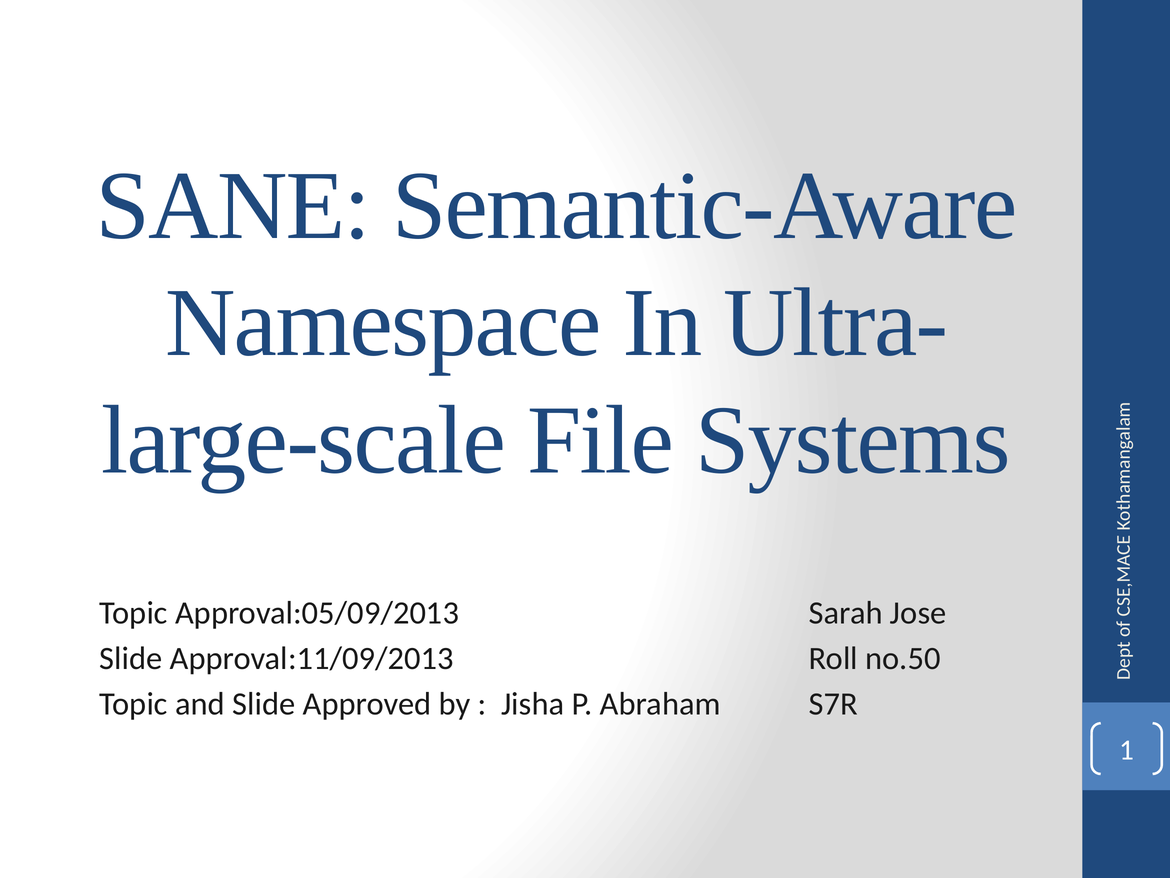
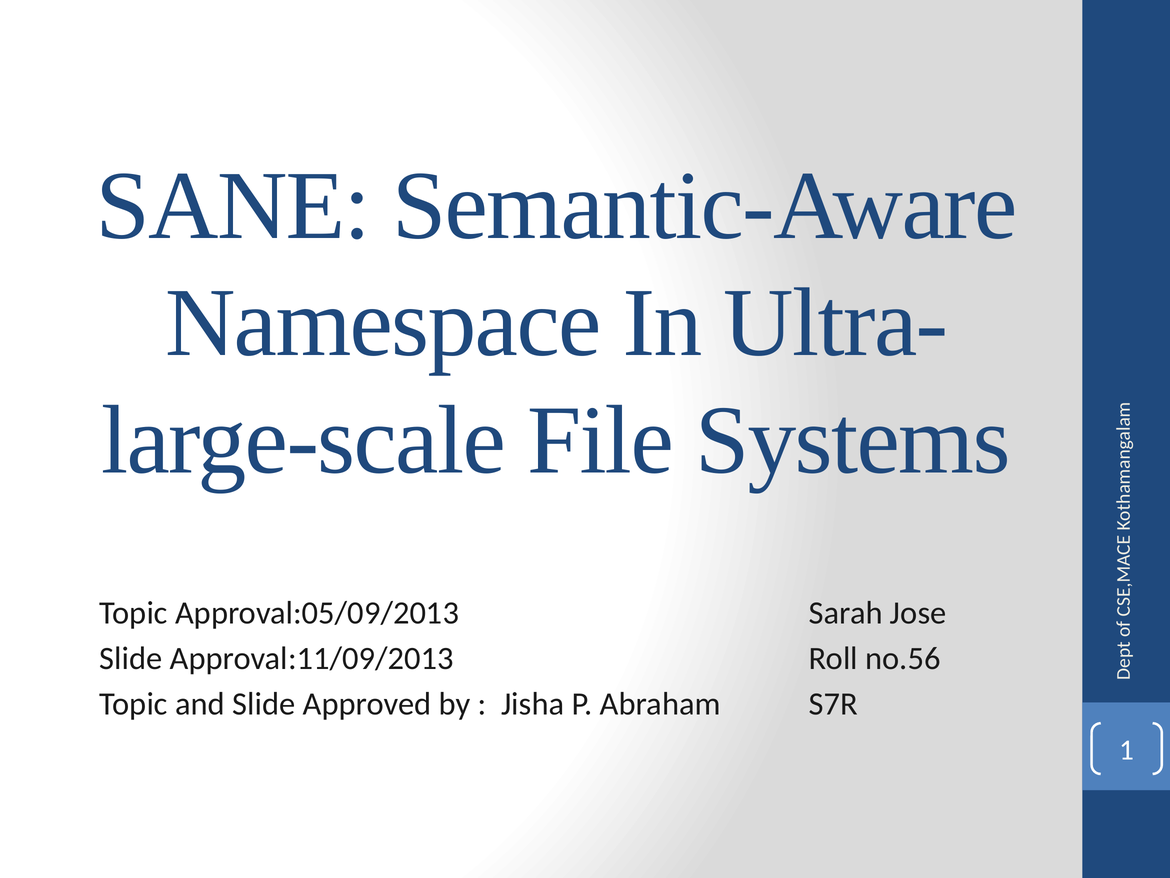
no.50: no.50 -> no.56
